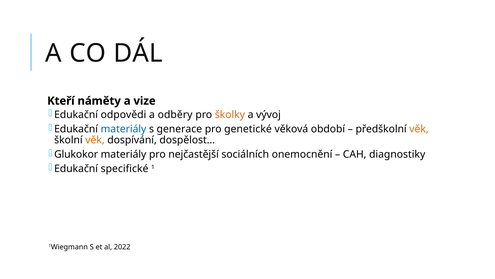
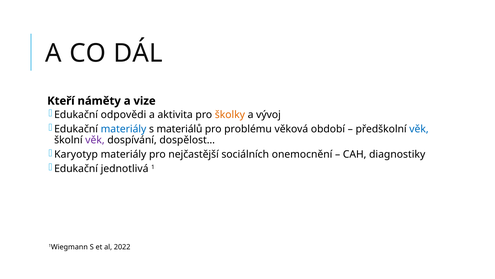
odběry: odběry -> aktivita
generace: generace -> materiálů
genetické: genetické -> problému
věk at (419, 129) colour: orange -> blue
věk at (95, 140) colour: orange -> purple
Glukokor: Glukokor -> Karyotyp
specifické: specifické -> jednotlivá
